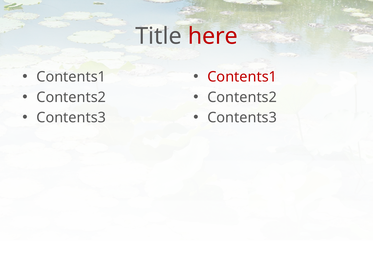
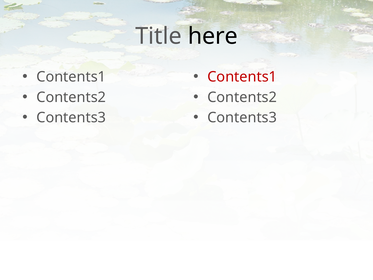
here colour: red -> black
